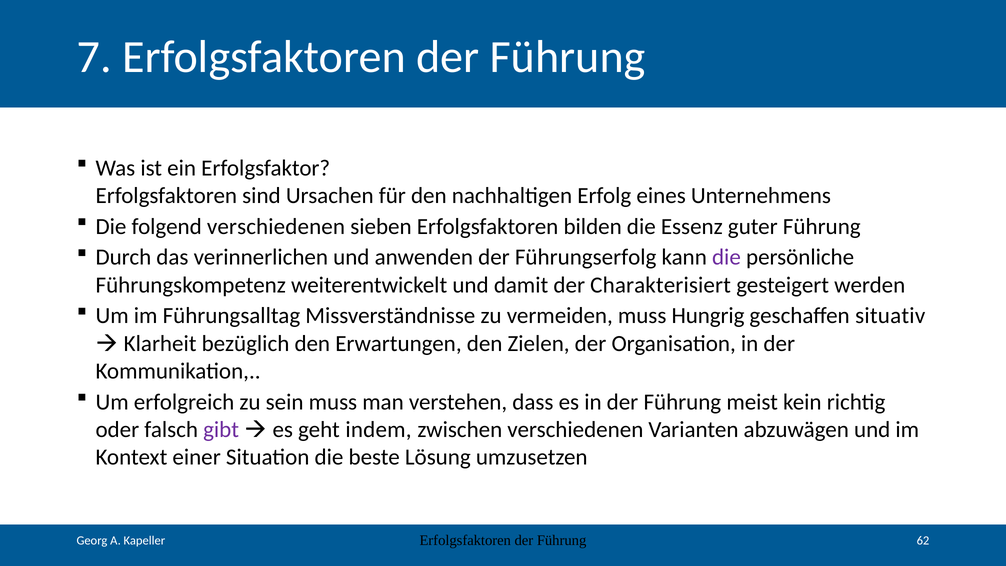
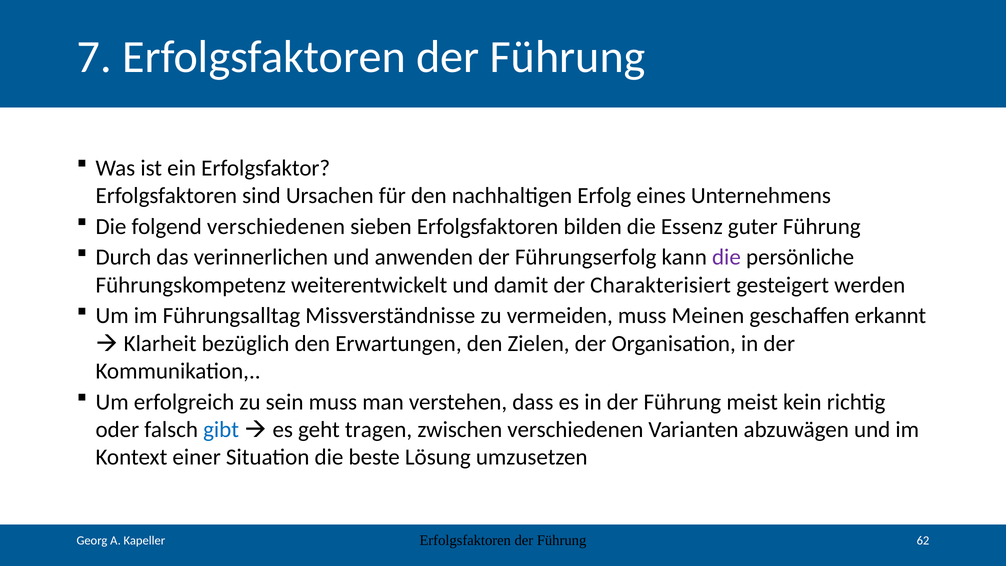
Hungrig: Hungrig -> Meinen
situativ: situativ -> erkannt
gibt colour: purple -> blue
indem: indem -> tragen
